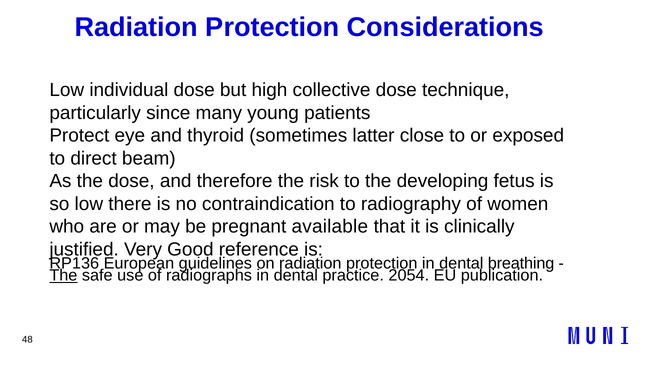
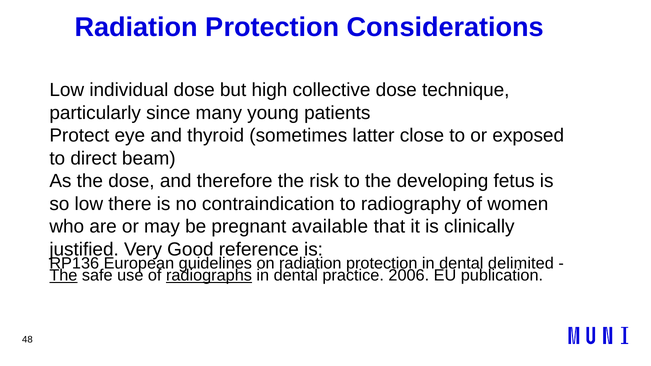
breathing: breathing -> delimited
radiographs underline: none -> present
2054: 2054 -> 2006
